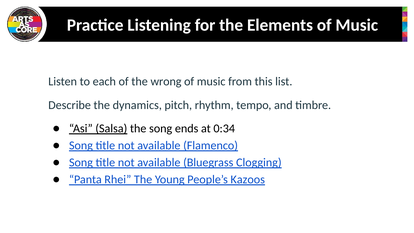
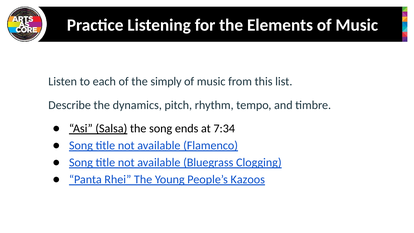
wrong: wrong -> simply
0:34: 0:34 -> 7:34
